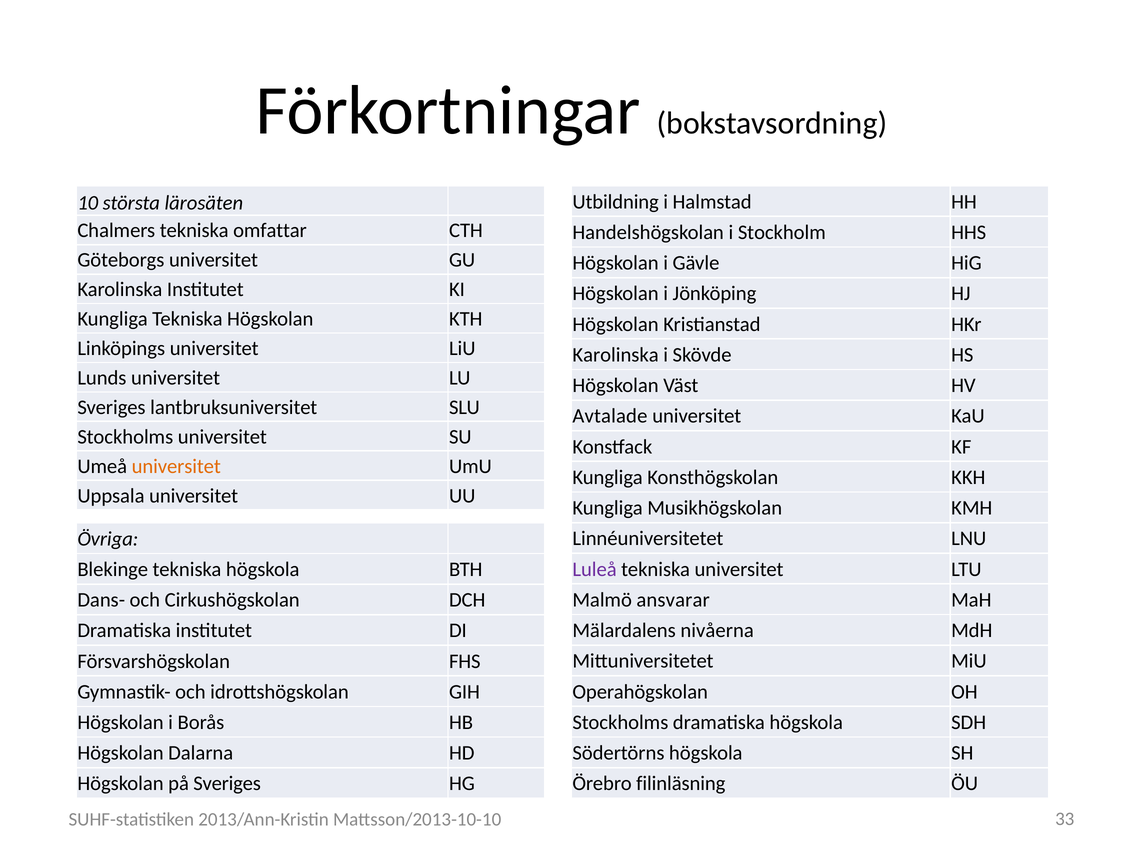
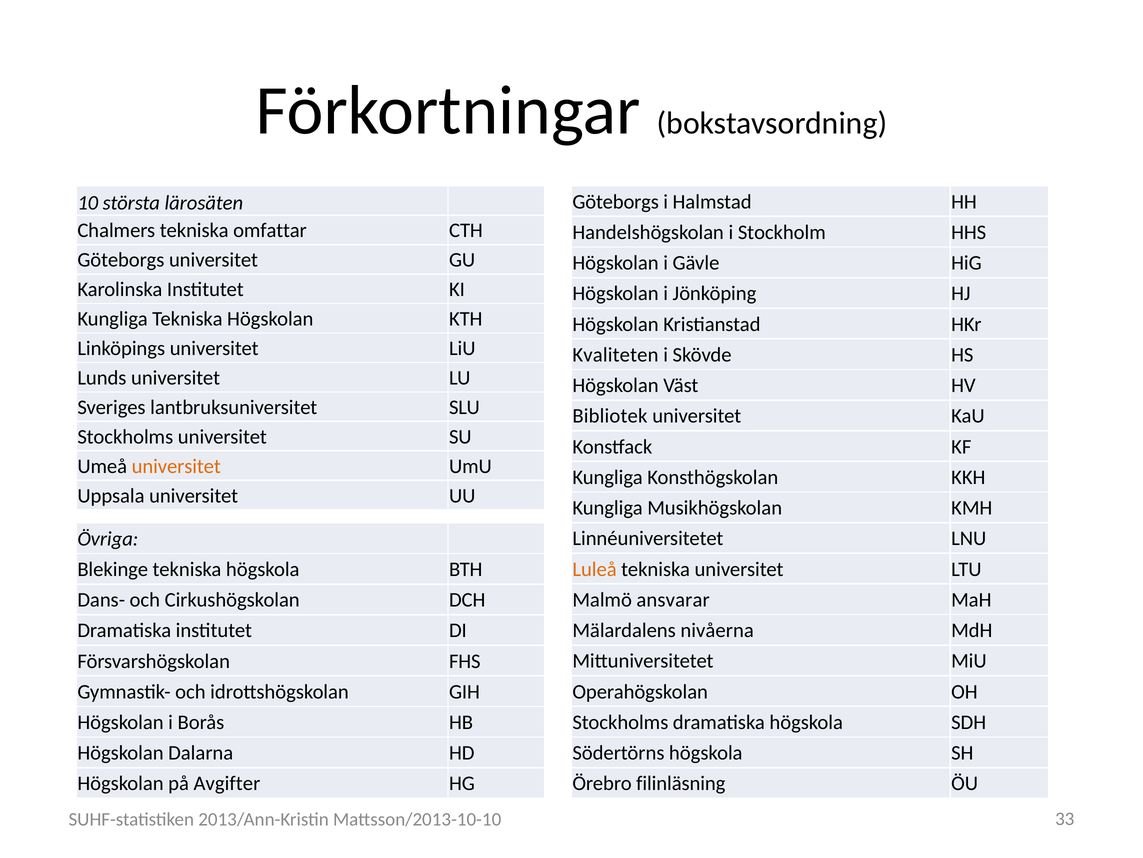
Utbildning at (616, 202): Utbildning -> Göteborgs
Karolinska at (616, 355): Karolinska -> Kvaliteten
Avtalade: Avtalade -> Bibliotek
Luleå colour: purple -> orange
på Sveriges: Sveriges -> Avgifter
